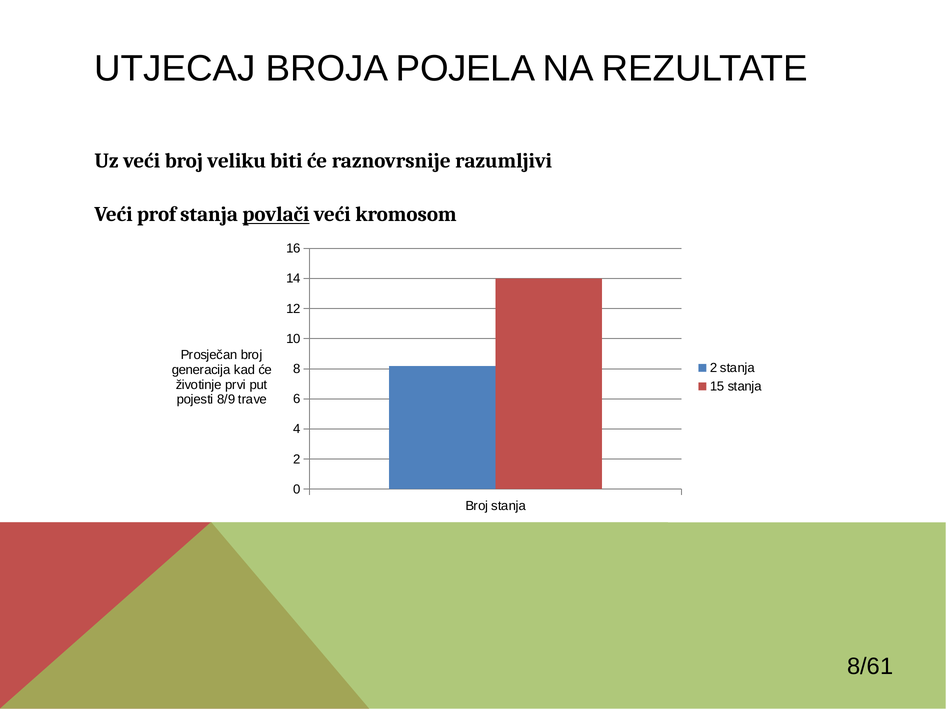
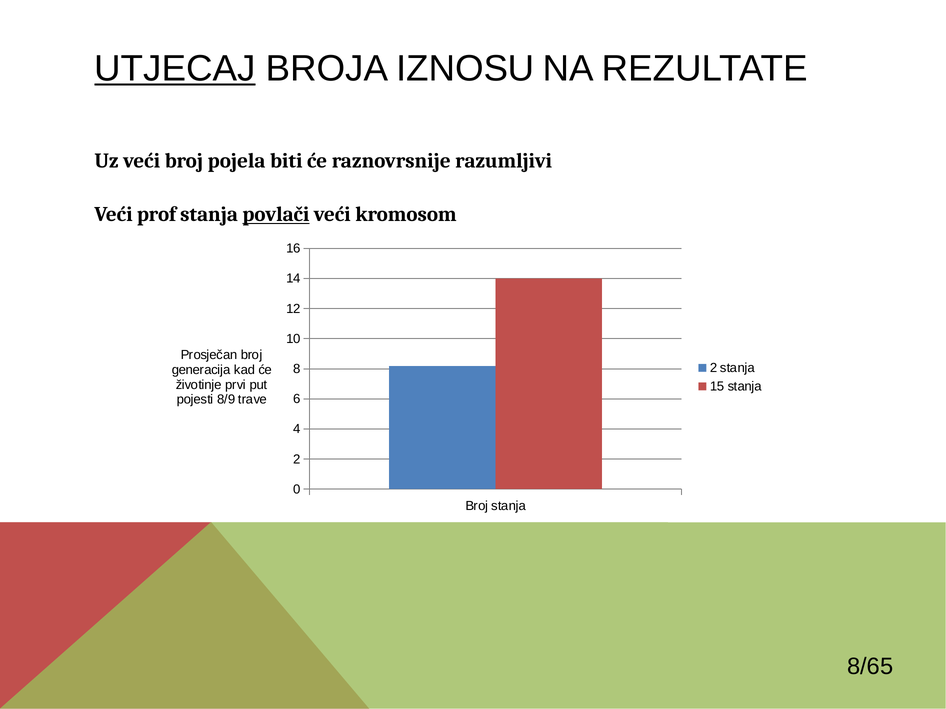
UTJECAJ underline: none -> present
POJELA: POJELA -> IZNOSU
veliku: veliku -> pojela
8/61: 8/61 -> 8/65
